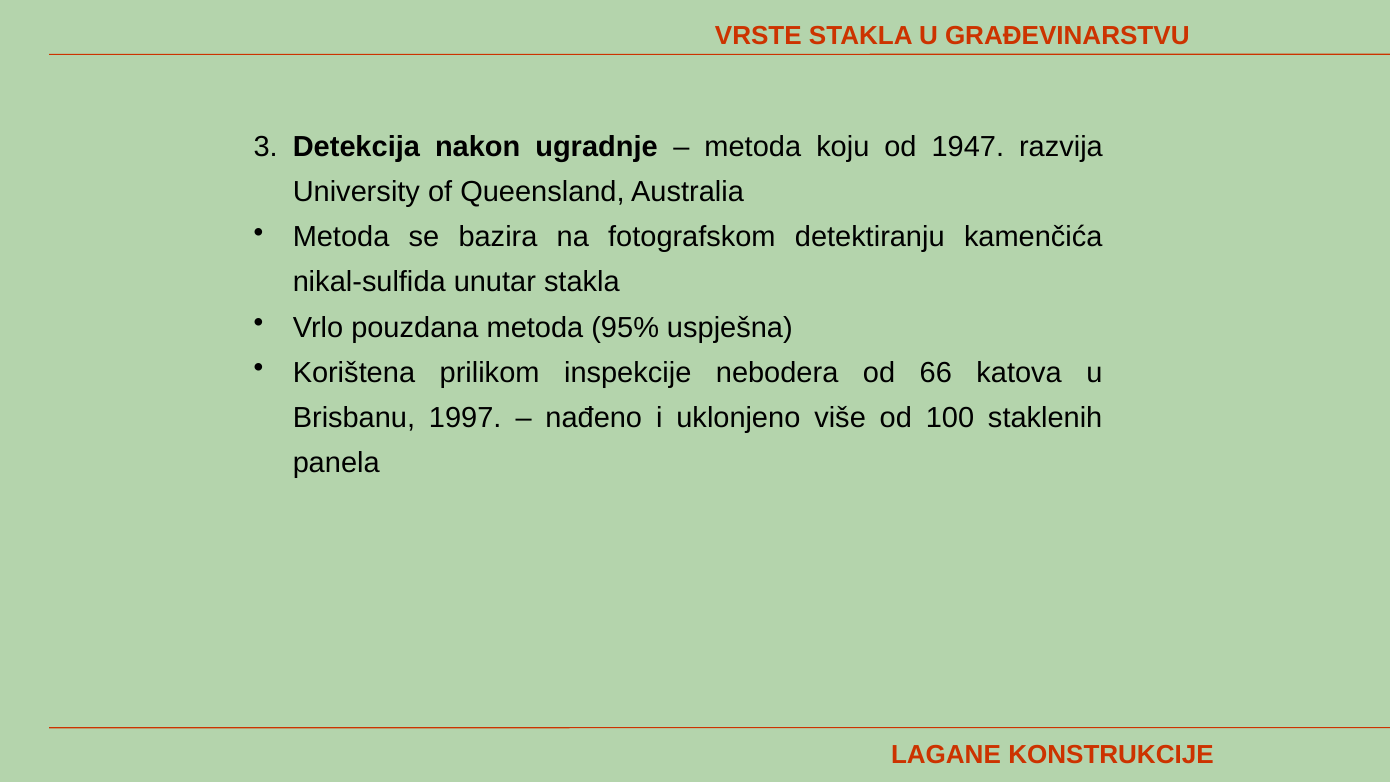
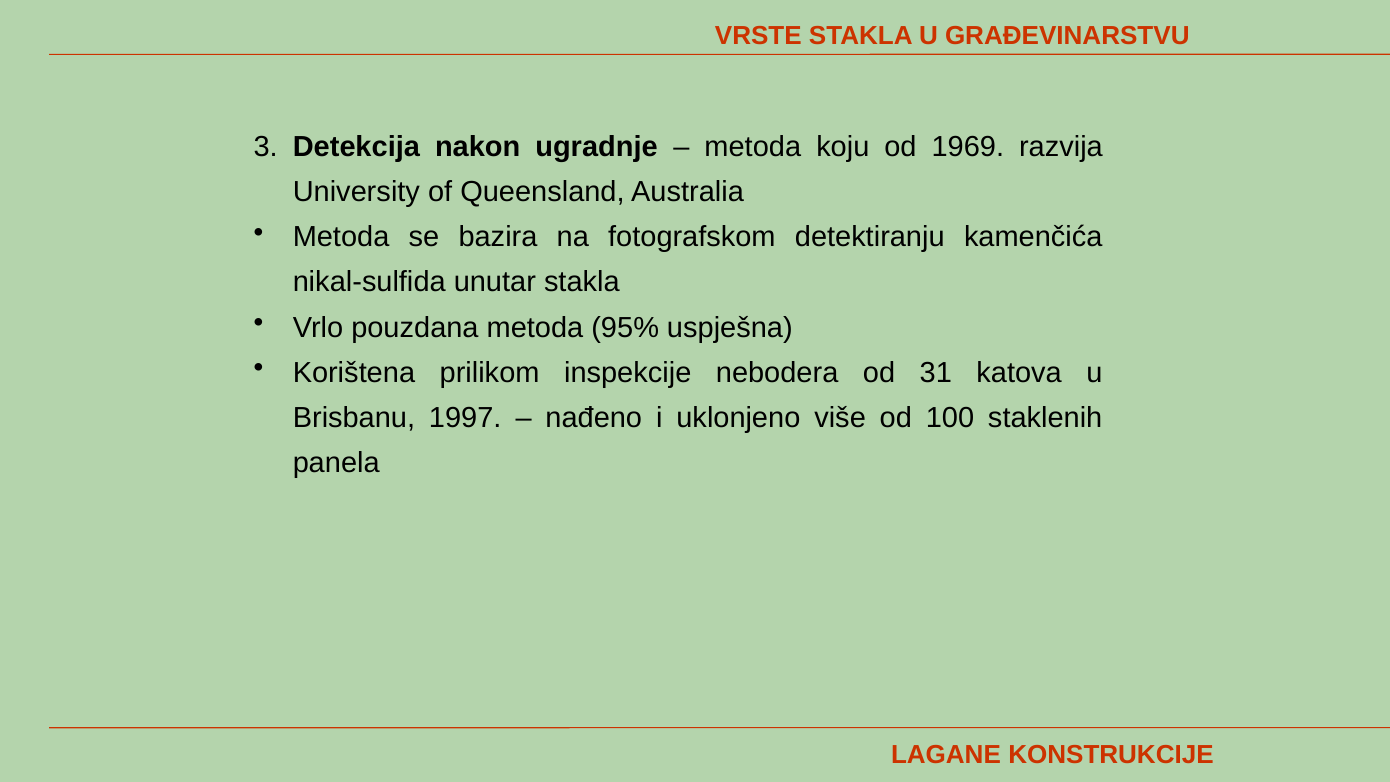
1947: 1947 -> 1969
66: 66 -> 31
